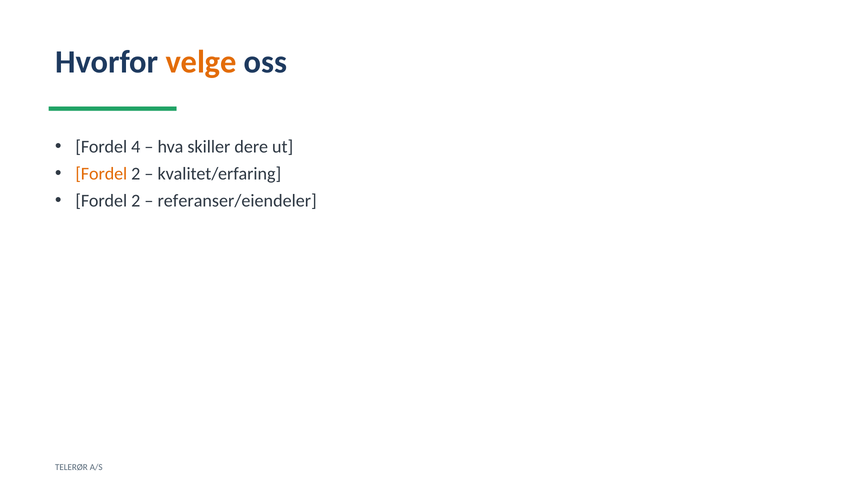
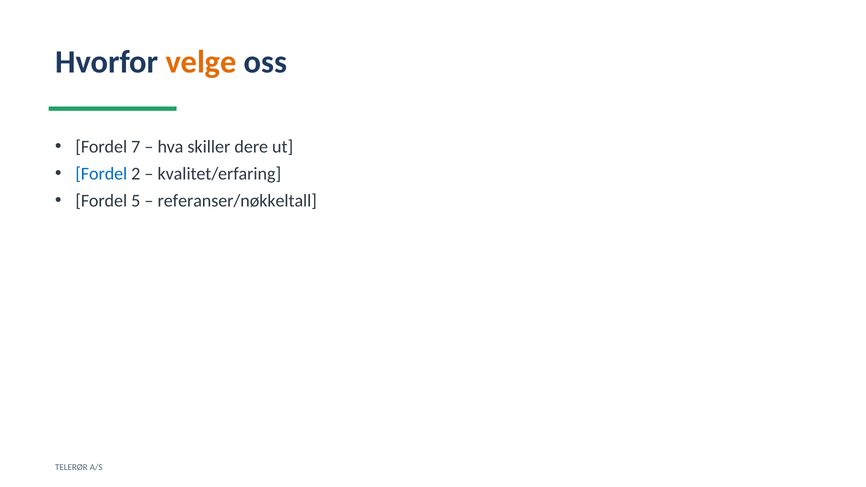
4: 4 -> 7
Fordel at (101, 174) colour: orange -> blue
2 at (136, 201): 2 -> 5
referanser/eiendeler: referanser/eiendeler -> referanser/nøkkeltall
